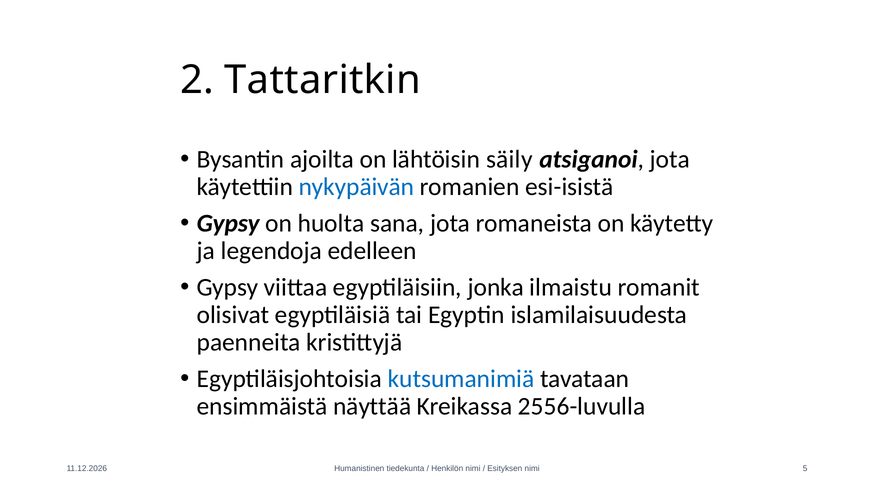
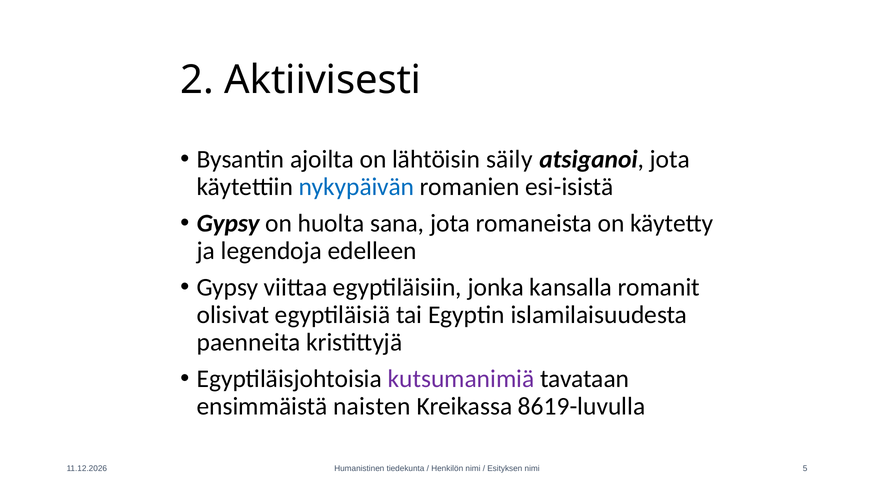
Tattaritkin: Tattaritkin -> Aktiivisesti
ilmaistu: ilmaistu -> kansalla
kutsumanimiä colour: blue -> purple
näyttää: näyttää -> naisten
2556-luvulla: 2556-luvulla -> 8619-luvulla
